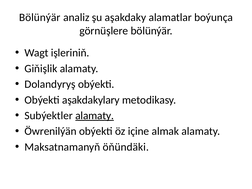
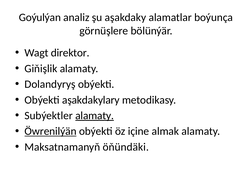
Bölünýär at (40, 17): Bölünýär -> Goýulýan
işleriniň: işleriniň -> direktor
Öwrenilýän underline: none -> present
